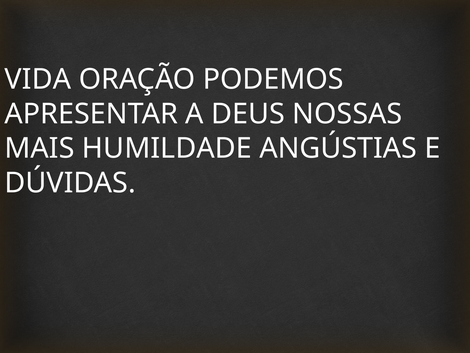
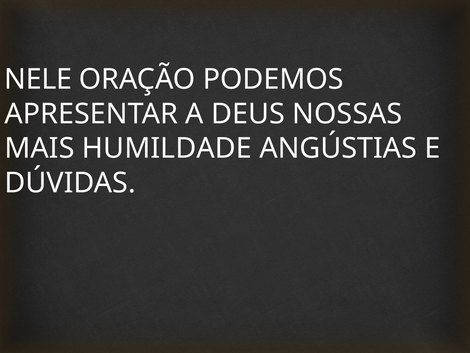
VIDA: VIDA -> NELE
